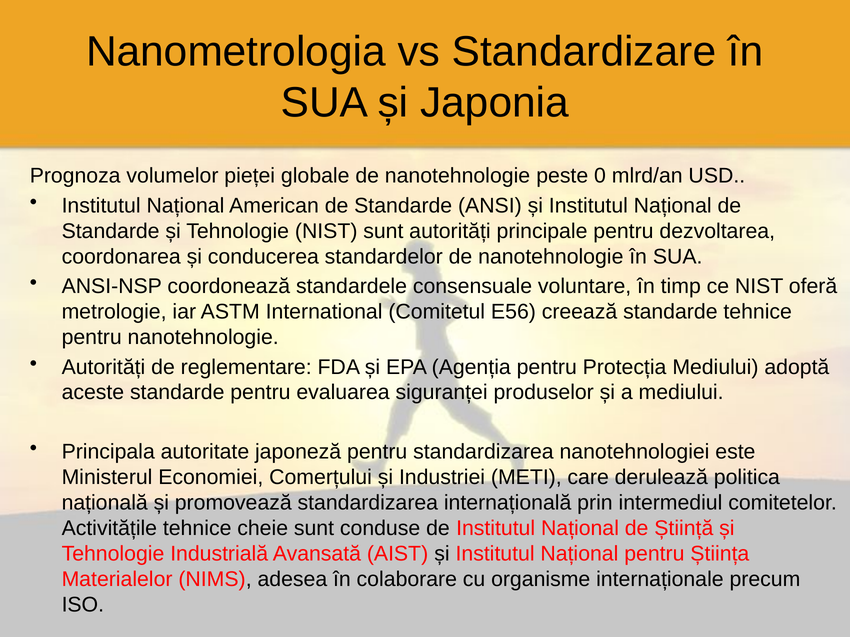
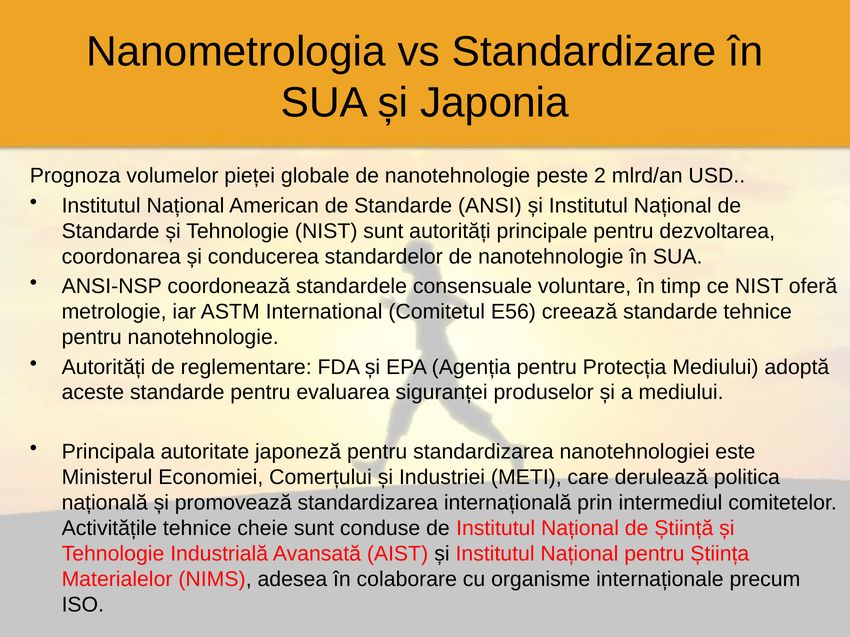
0: 0 -> 2
